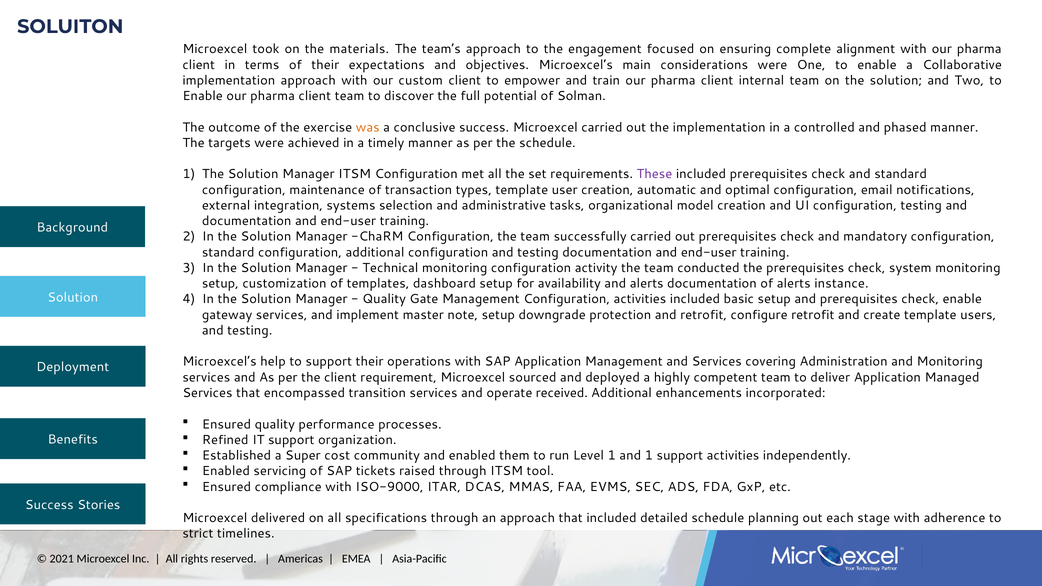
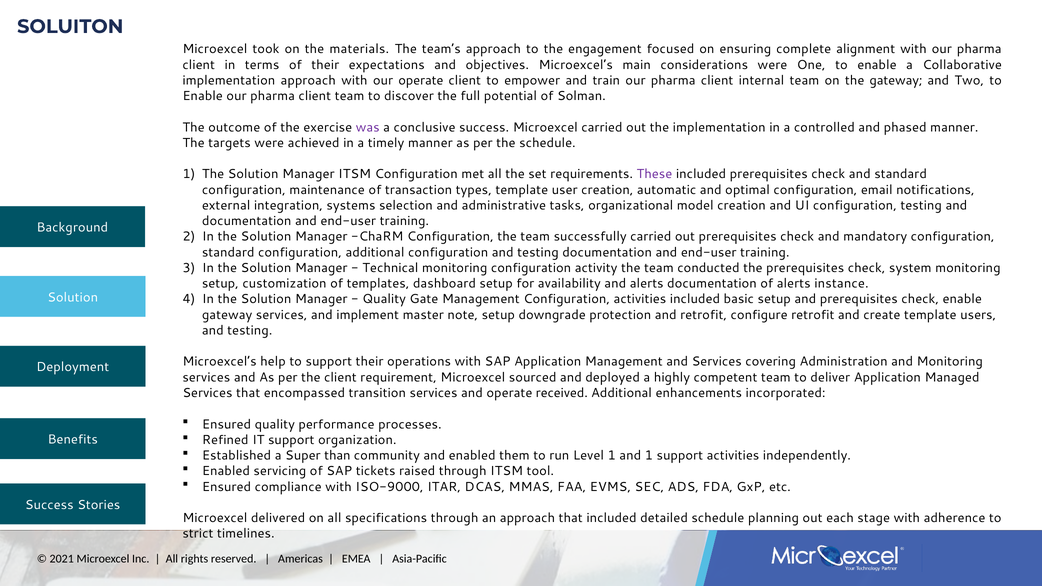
our custom: custom -> operate
on the solution: solution -> gateway
was colour: orange -> purple
cost: cost -> than
